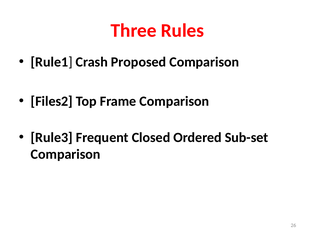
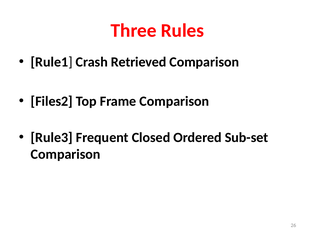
Proposed: Proposed -> Retrieved
